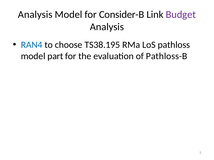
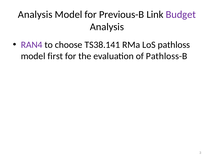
Consider-B: Consider-B -> Previous-B
RAN4 colour: blue -> purple
TS38.195: TS38.195 -> TS38.141
part: part -> first
